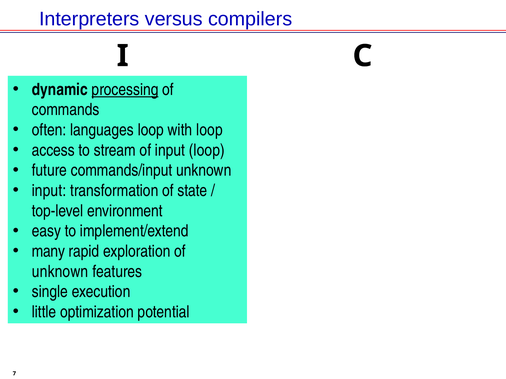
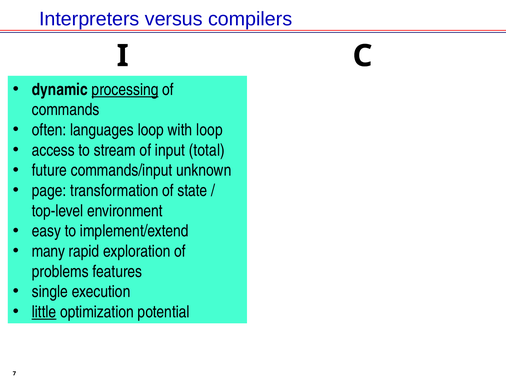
input loop: loop -> total
input at (49, 191): input -> page
unknown at (60, 272): unknown -> problems
little underline: none -> present
